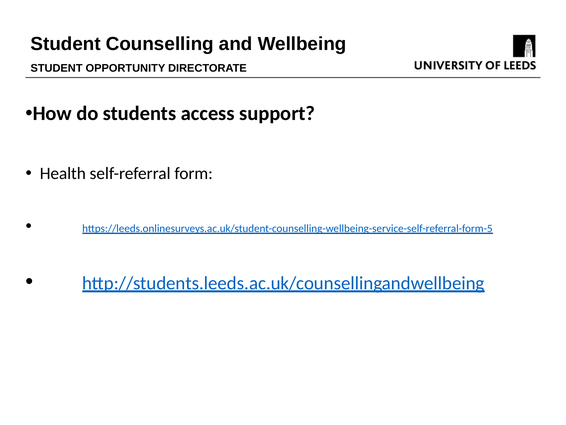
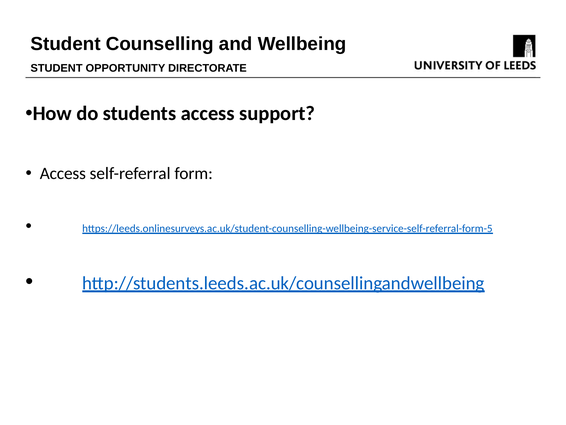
Health at (63, 173): Health -> Access
